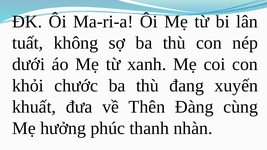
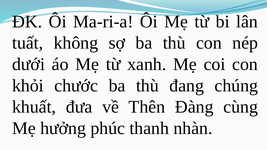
xuyến: xuyến -> chúng
